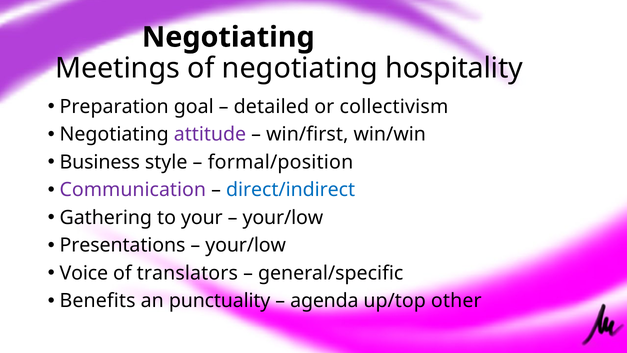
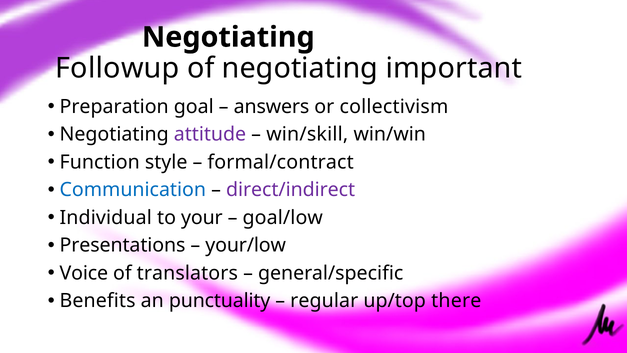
Meetings: Meetings -> Followup
hospitality: hospitality -> important
detailed: detailed -> answers
win/first: win/first -> win/skill
Business: Business -> Function
formal/position: formal/position -> formal/contract
Communication colour: purple -> blue
direct/indirect colour: blue -> purple
Gathering: Gathering -> Individual
your/low at (283, 217): your/low -> goal/low
agenda: agenda -> regular
other: other -> there
